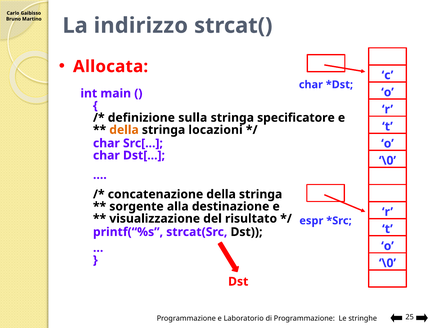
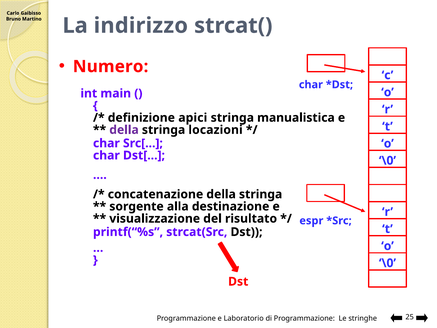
Allocata: Allocata -> Numero
sulla: sulla -> apici
specificatore: specificatore -> manualistica
della at (124, 130) colour: orange -> purple
